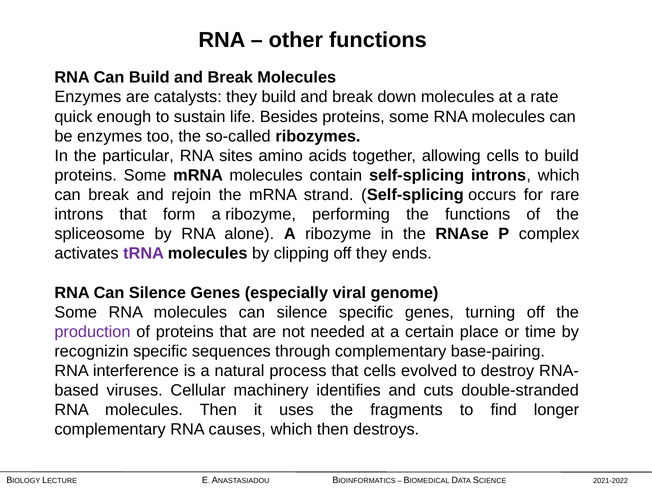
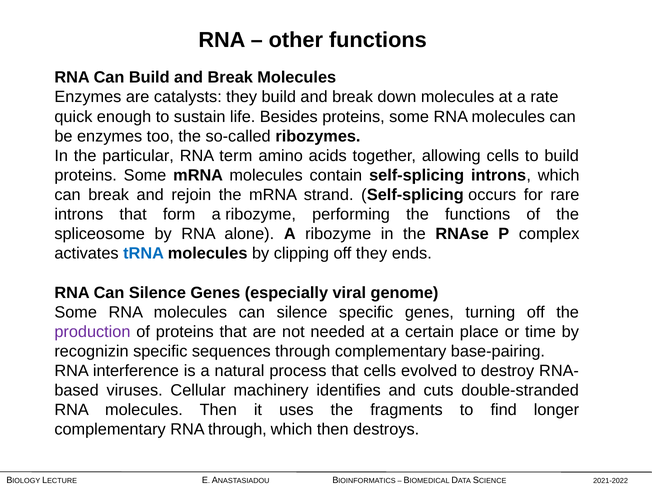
sites: sites -> term
tRNA colour: purple -> blue
RNA causes: causes -> through
